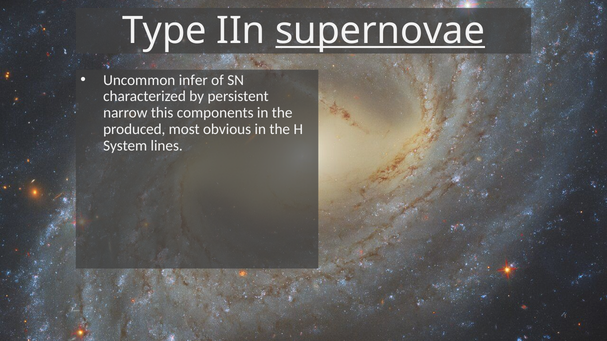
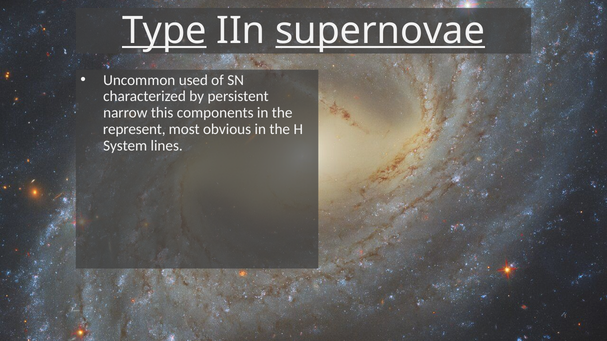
Type underline: none -> present
infer: infer -> used
produced: produced -> represent
